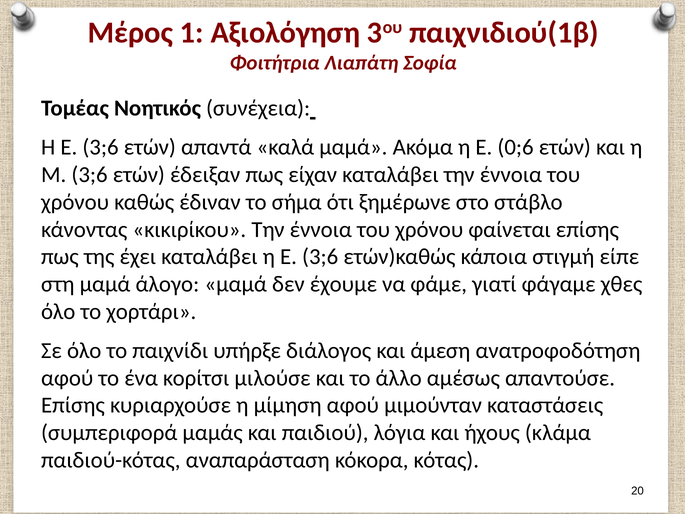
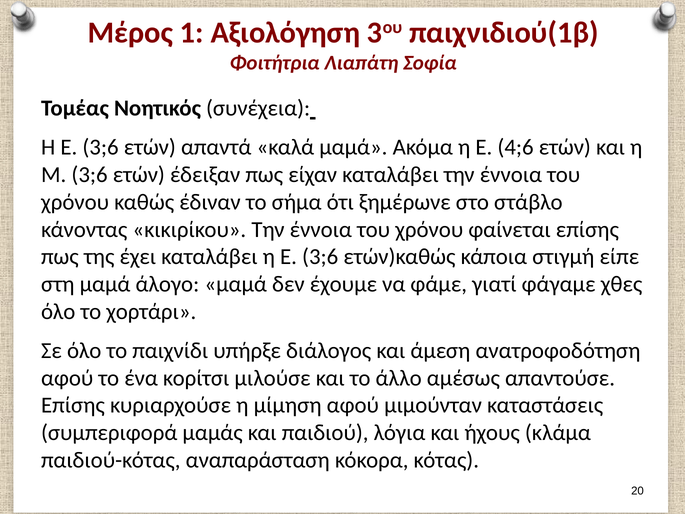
0;6: 0;6 -> 4;6
